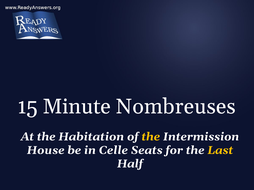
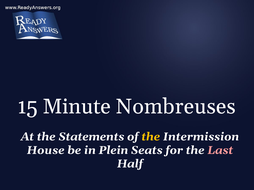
Habitation: Habitation -> Statements
Celle: Celle -> Plein
Last colour: yellow -> pink
